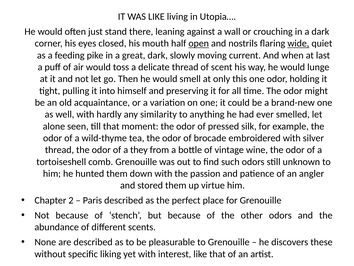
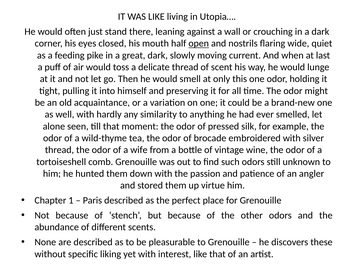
wide underline: present -> none
they: they -> wife
2: 2 -> 1
